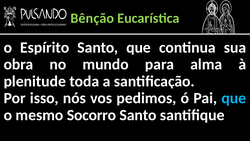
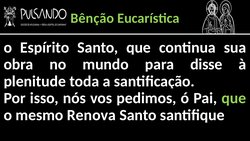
alma: alma -> disse
que at (234, 98) colour: light blue -> light green
Socorro: Socorro -> Renova
